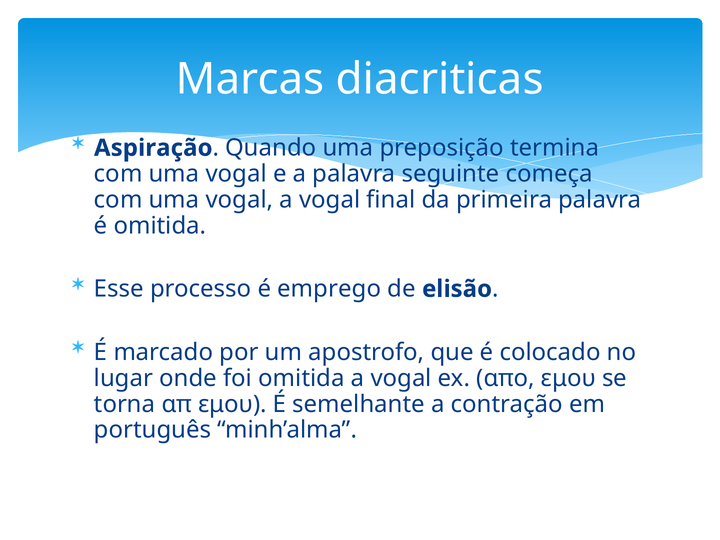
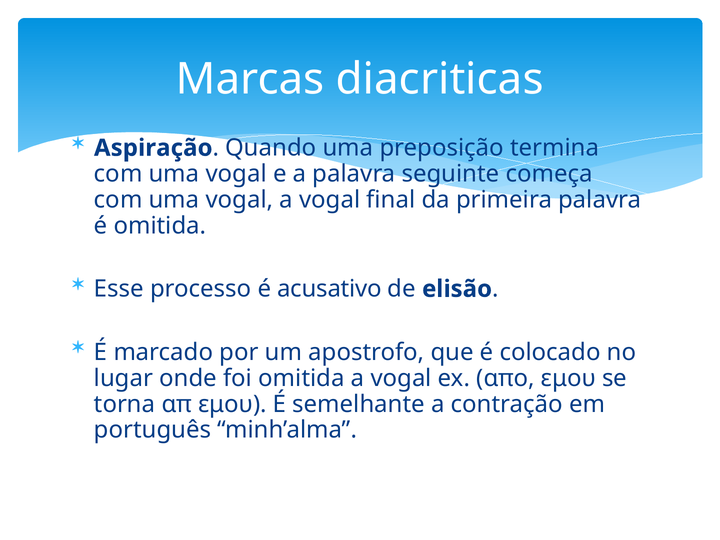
emprego: emprego -> acusativo
